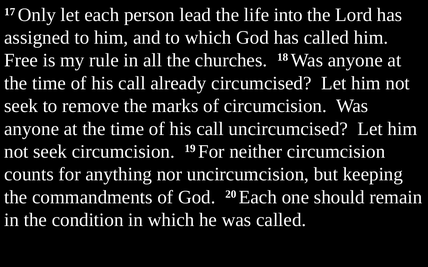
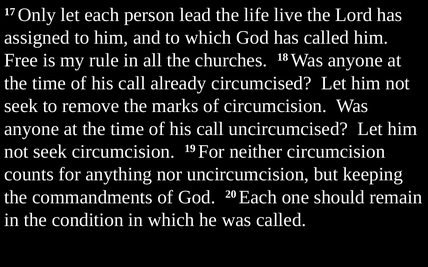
into: into -> live
